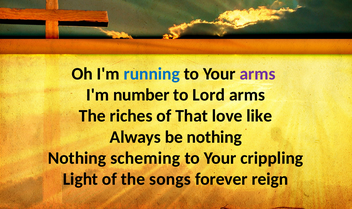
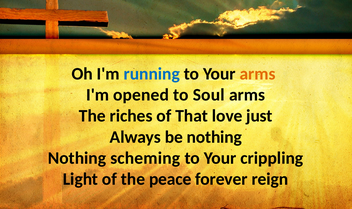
arms at (258, 74) colour: purple -> orange
number: number -> opened
Lord: Lord -> Soul
like: like -> just
songs: songs -> peace
